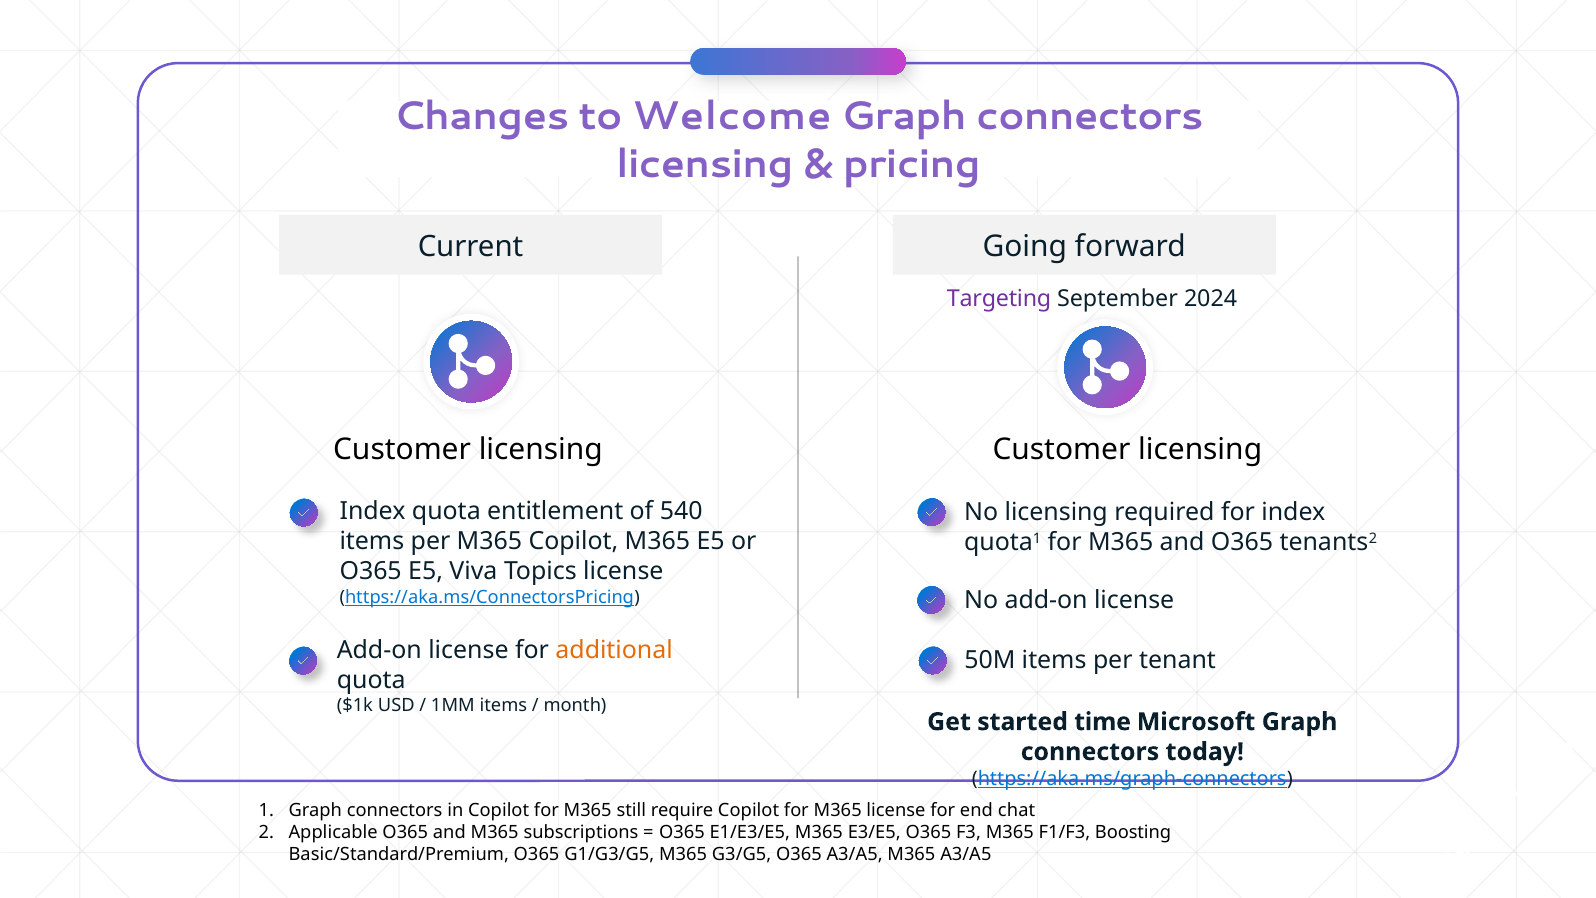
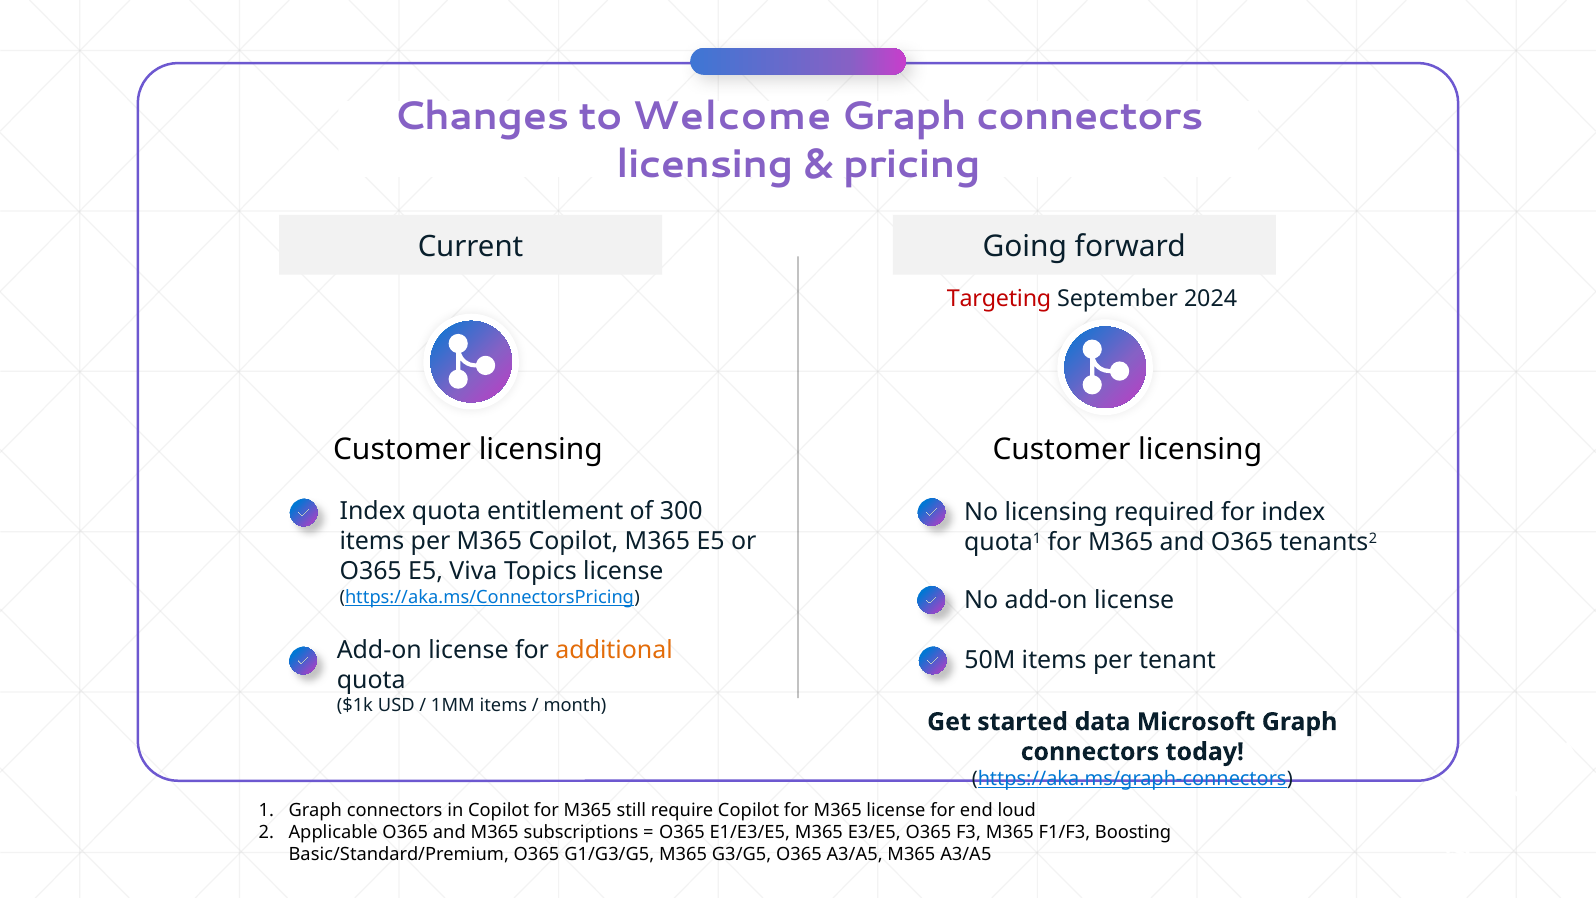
Targeting colour: purple -> red
540: 540 -> 300
time: time -> data
chat: chat -> loud
